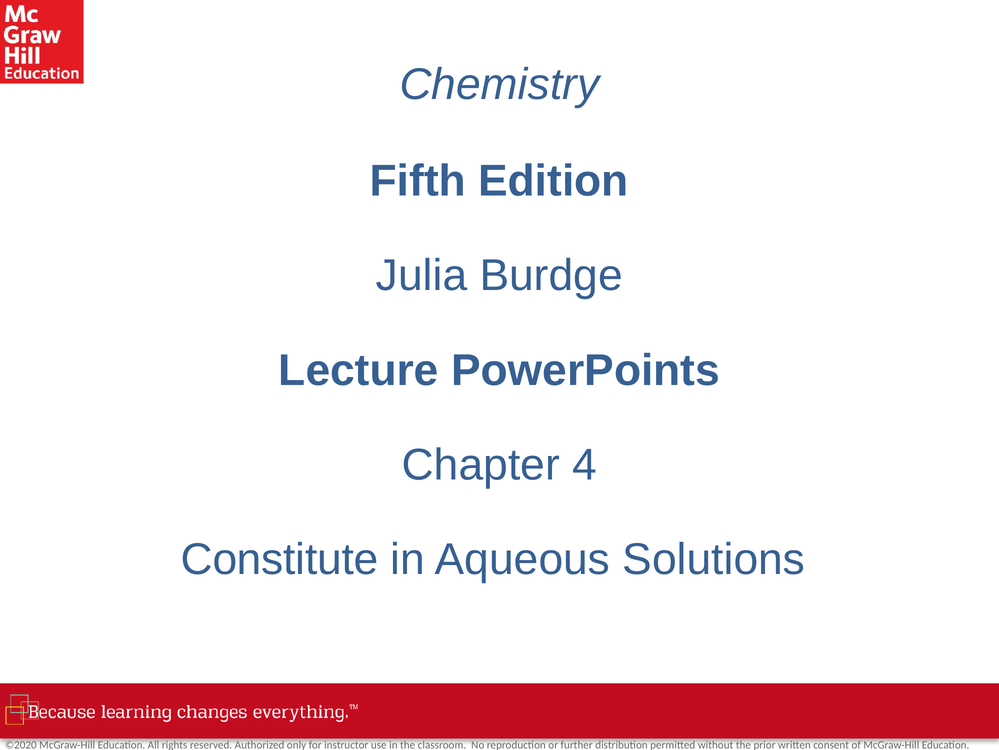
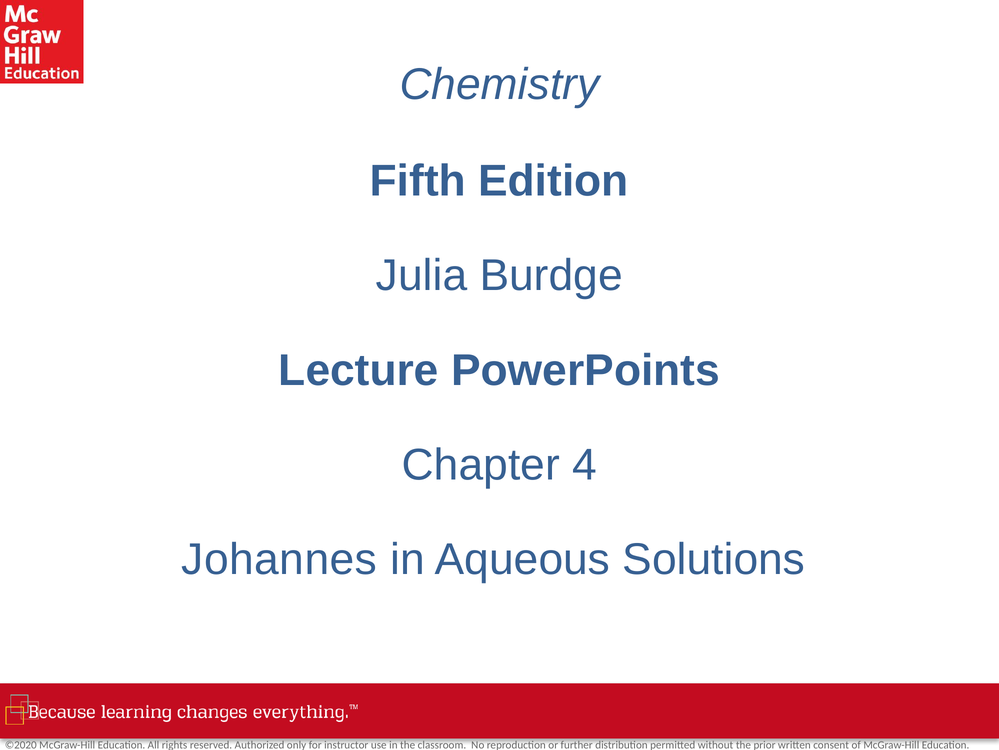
Constitute: Constitute -> Johannes
